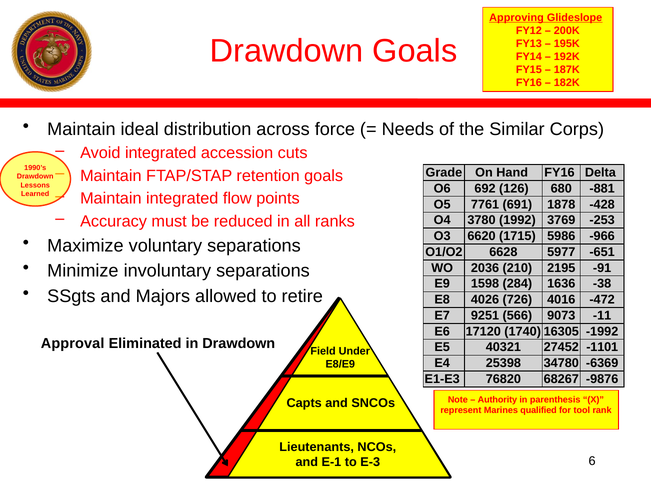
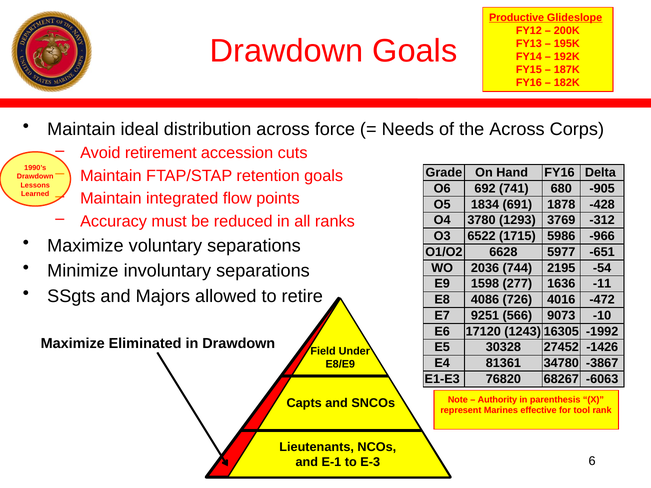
Approving: Approving -> Productive
the Similar: Similar -> Across
Avoid integrated: integrated -> retirement
126: 126 -> 741
-881: -881 -> -905
7761: 7761 -> 1834
1992: 1992 -> 1293
-253: -253 -> -312
6620: 6620 -> 6522
210: 210 -> 744
-91: -91 -> -54
284: 284 -> 277
-38: -38 -> -11
4026: 4026 -> 4086
-11: -11 -> -10
1740: 1740 -> 1243
Approval at (73, 344): Approval -> Maximize
40321: 40321 -> 30328
-1101: -1101 -> -1426
25398: 25398 -> 81361
-6369: -6369 -> -3867
-9876: -9876 -> -6063
qualified: qualified -> effective
